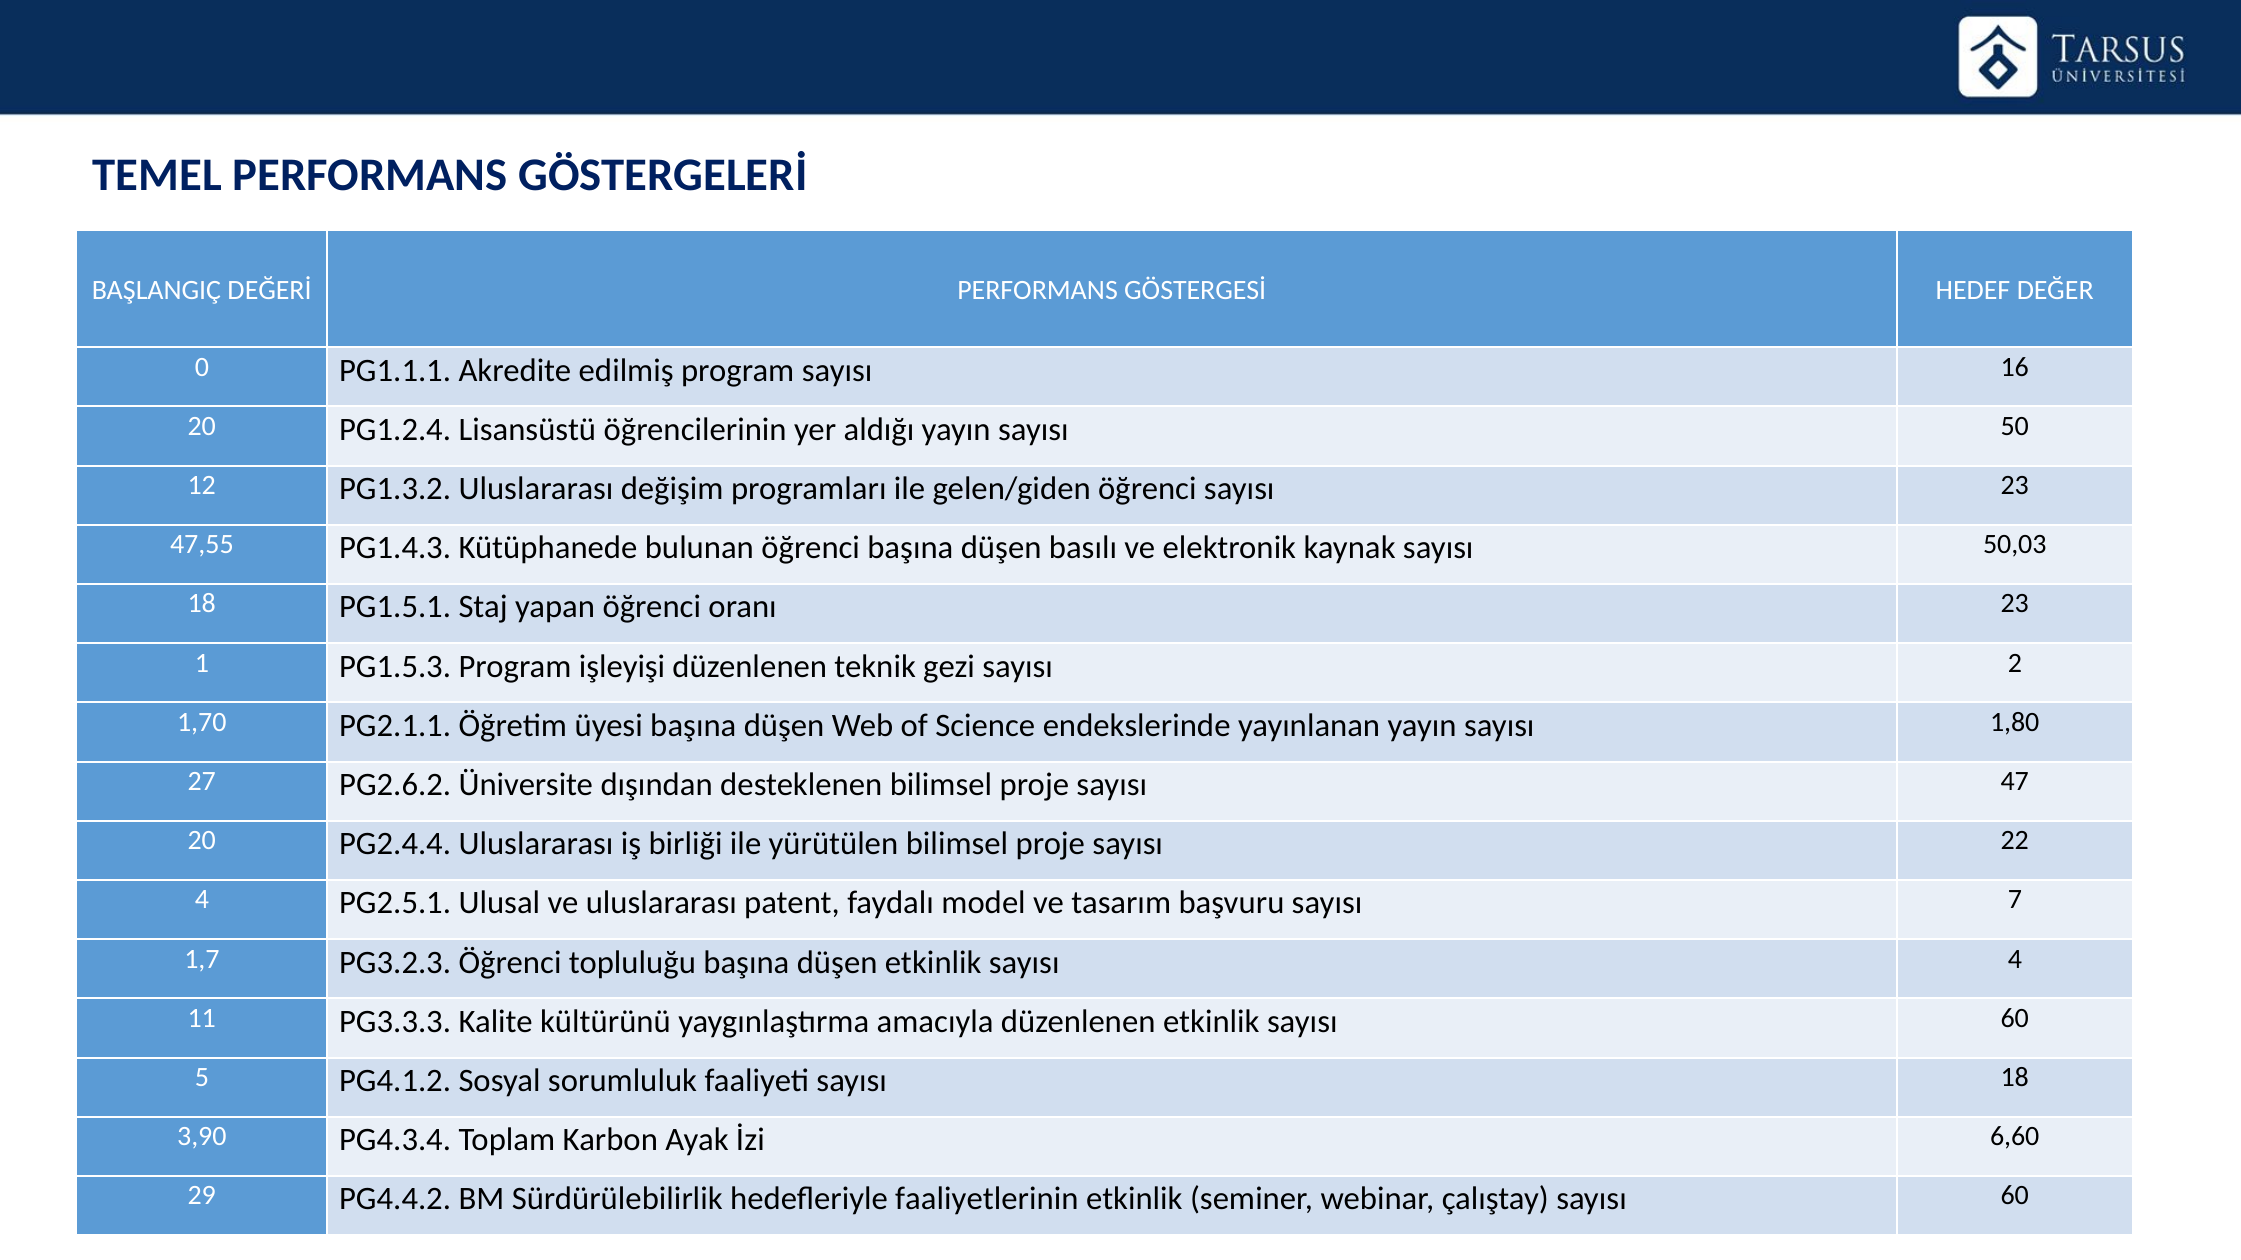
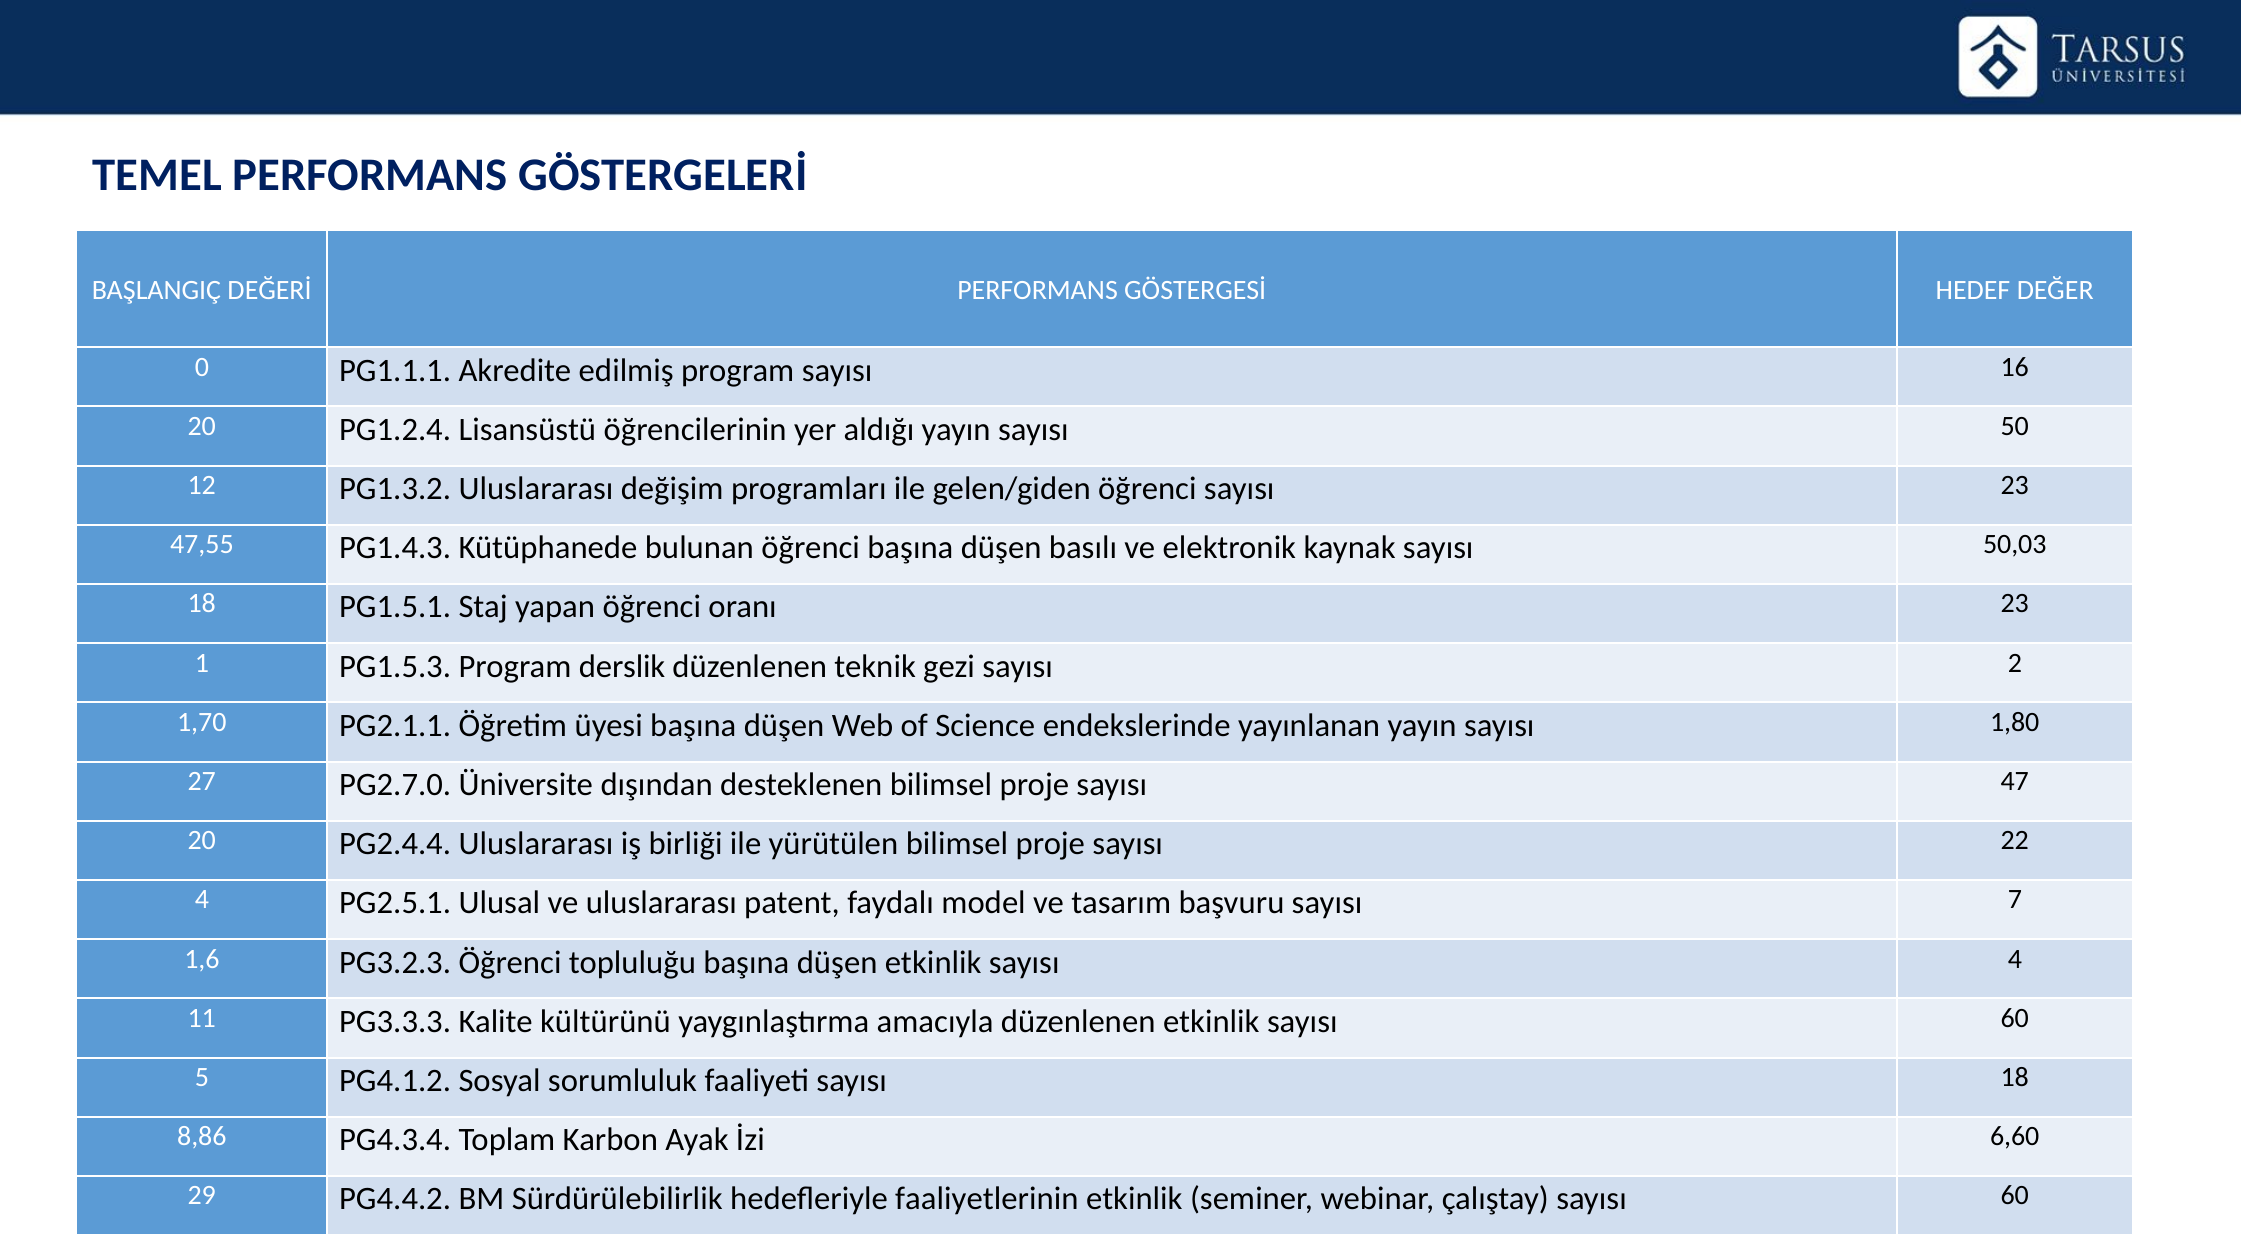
işleyişi: işleyişi -> derslik
PG2.6.2: PG2.6.2 -> PG2.7.0
1,7: 1,7 -> 1,6
3,90: 3,90 -> 8,86
